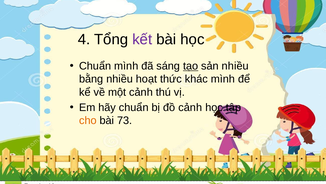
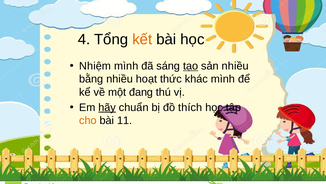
kết colour: purple -> orange
Chuẩn at (95, 66): Chuẩn -> Nhiệm
một cảnh: cảnh -> đang
hãy underline: none -> present
đồ cảnh: cảnh -> thích
73: 73 -> 11
